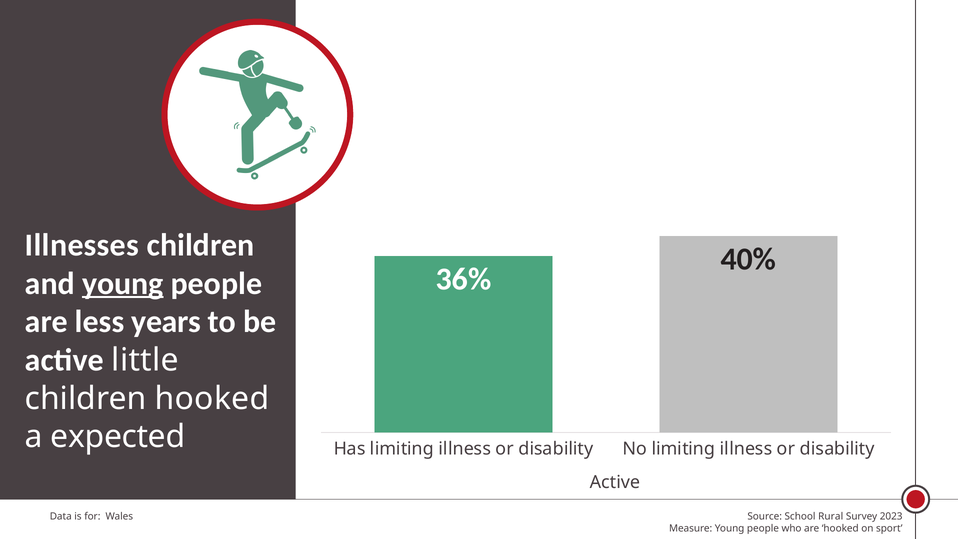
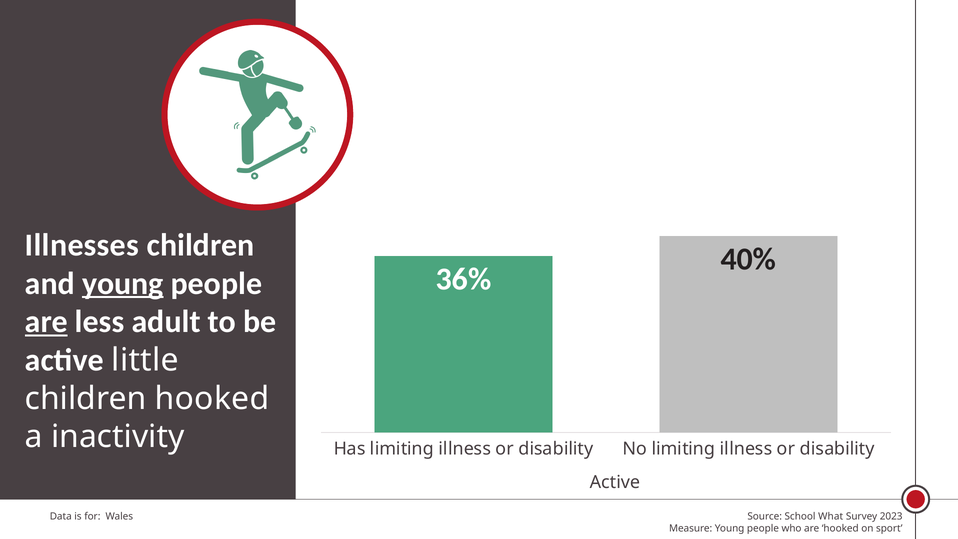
are at (46, 322) underline: none -> present
years: years -> adult
expected: expected -> inactivity
Rural: Rural -> What
